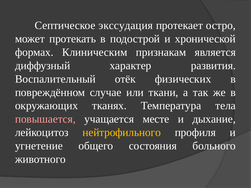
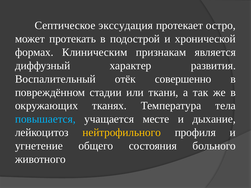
физических: физических -> совершенно
случае: случае -> стадии
повышается colour: pink -> light blue
